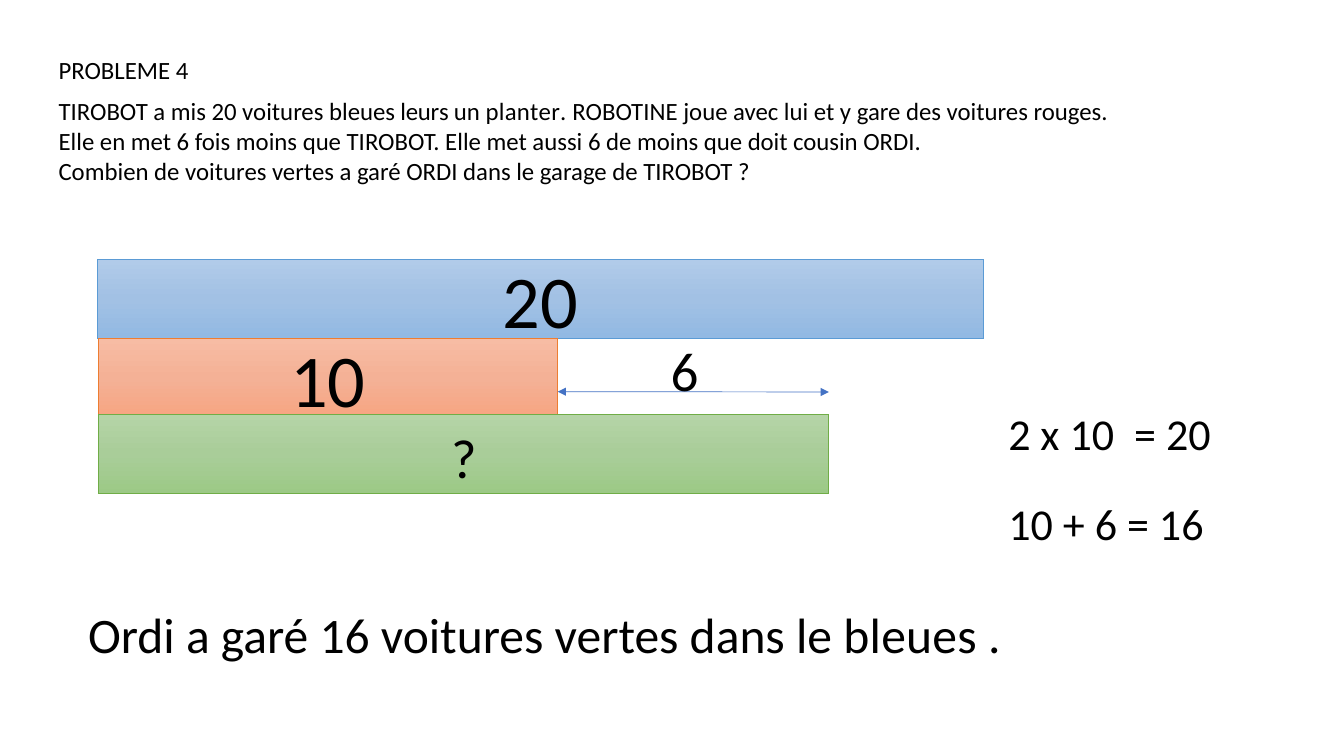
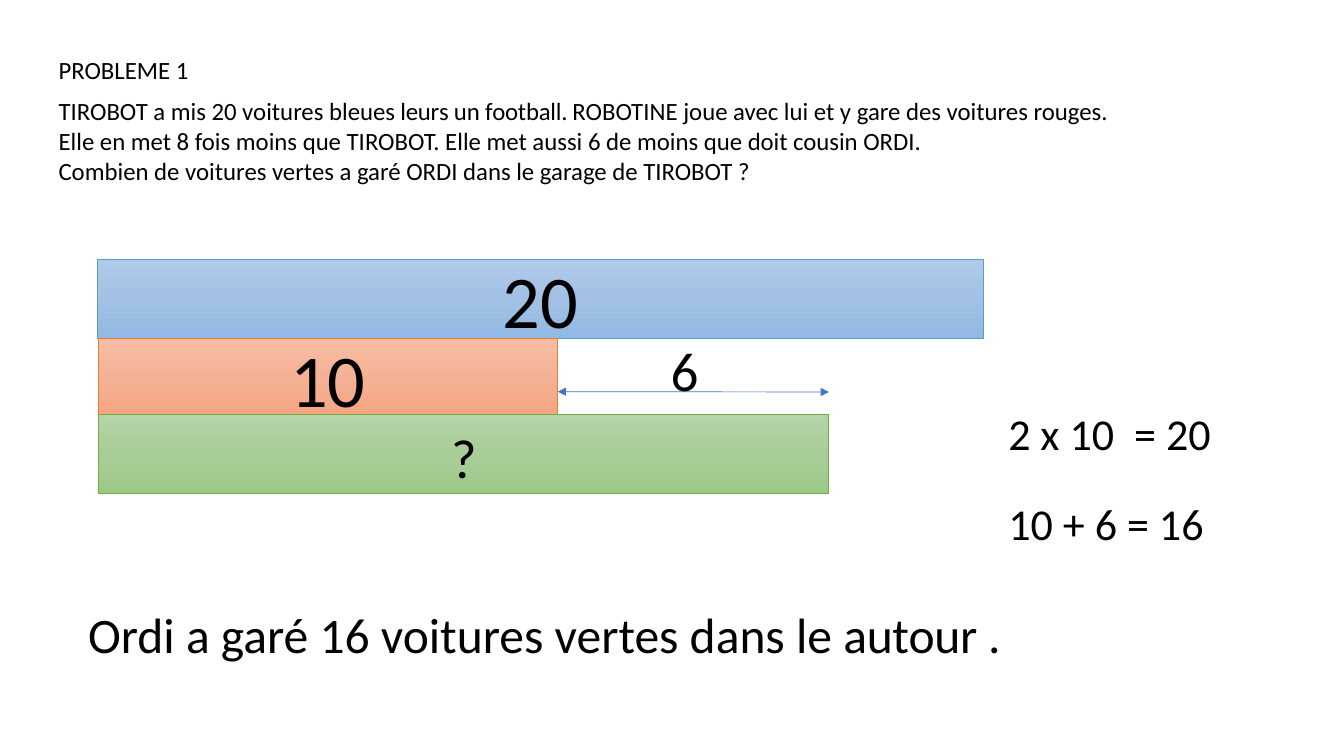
4: 4 -> 1
planter: planter -> football
met 6: 6 -> 8
le bleues: bleues -> autour
